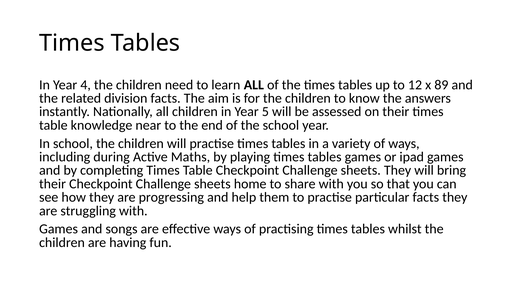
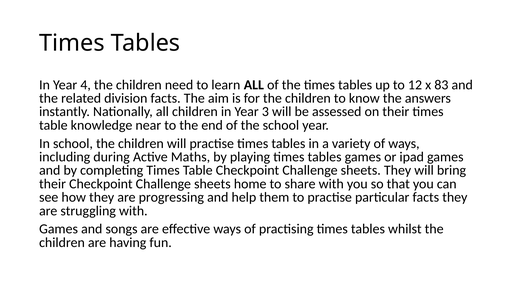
89: 89 -> 83
5: 5 -> 3
